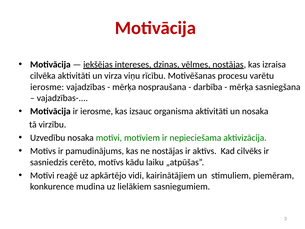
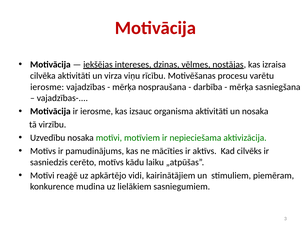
ne nostājas: nostājas -> mācīties
